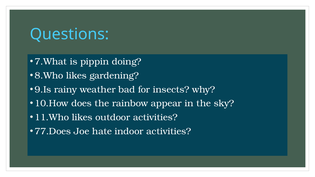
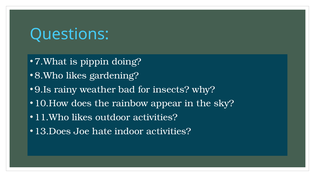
77.Does: 77.Does -> 13.Does
